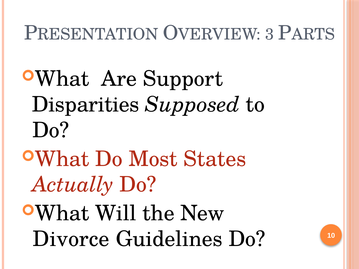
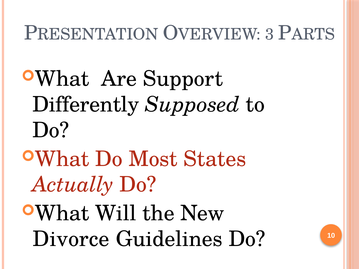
Disparities: Disparities -> Differently
